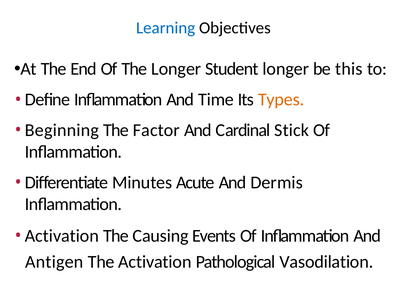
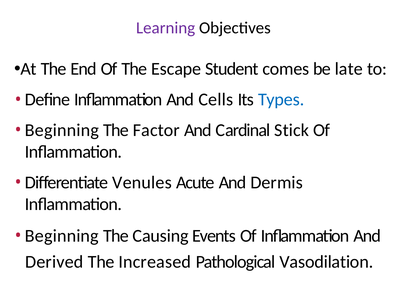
Learning colour: blue -> purple
The Longer: Longer -> Escape
Student longer: longer -> comes
this: this -> late
Time: Time -> Cells
Types colour: orange -> blue
Minutes: Minutes -> Venules
Activation at (62, 236): Activation -> Beginning
Antigen: Antigen -> Derived
The Activation: Activation -> Increased
